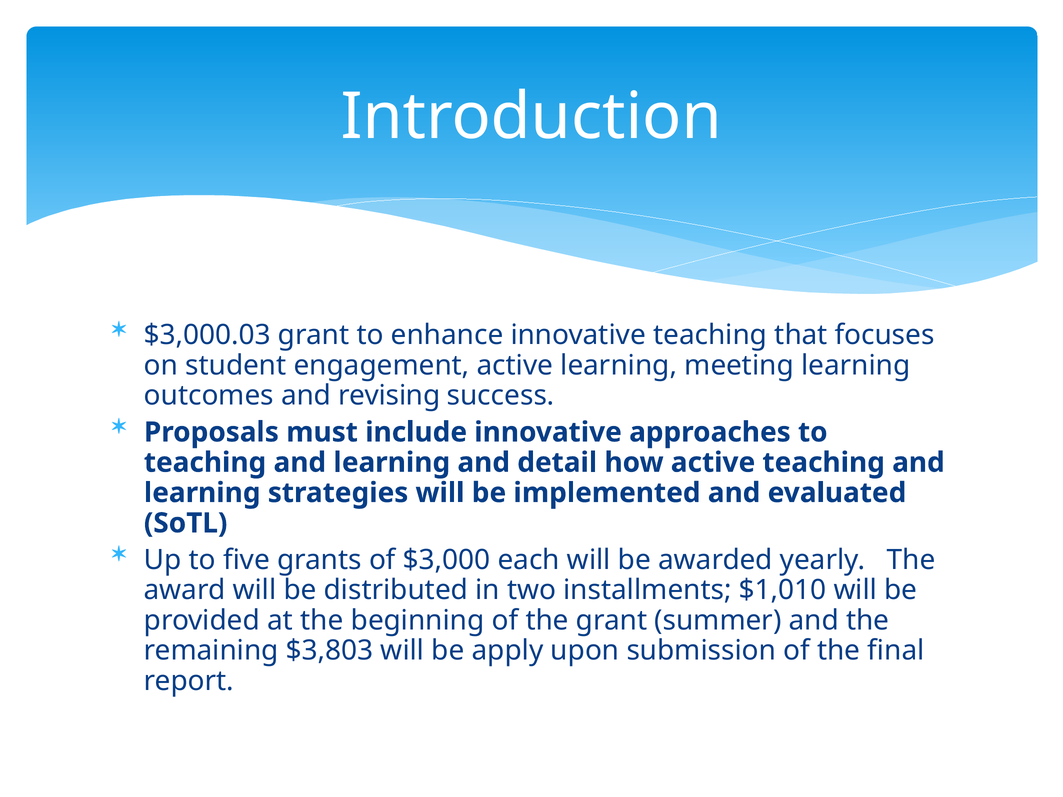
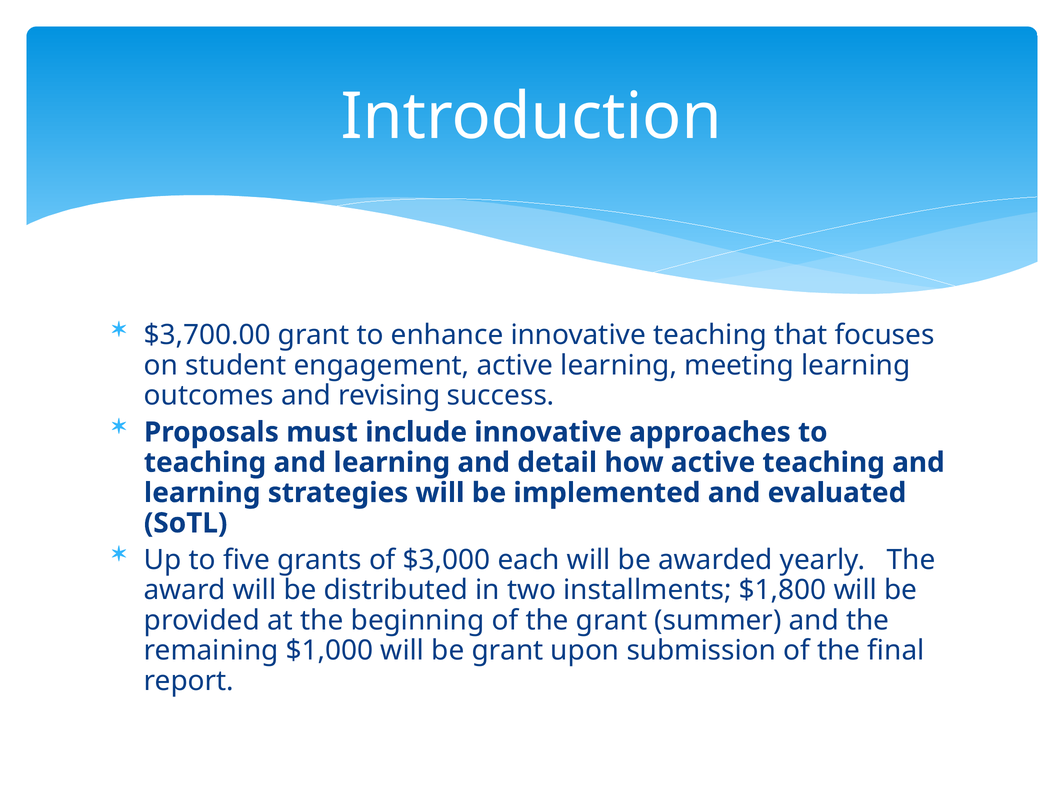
$3,000.03: $3,000.03 -> $3,700.00
$1,010: $1,010 -> $1,800
$3,803: $3,803 -> $1,000
be apply: apply -> grant
